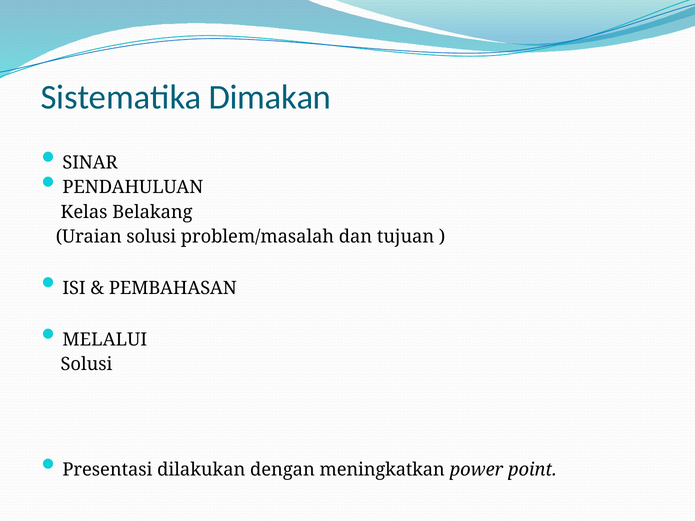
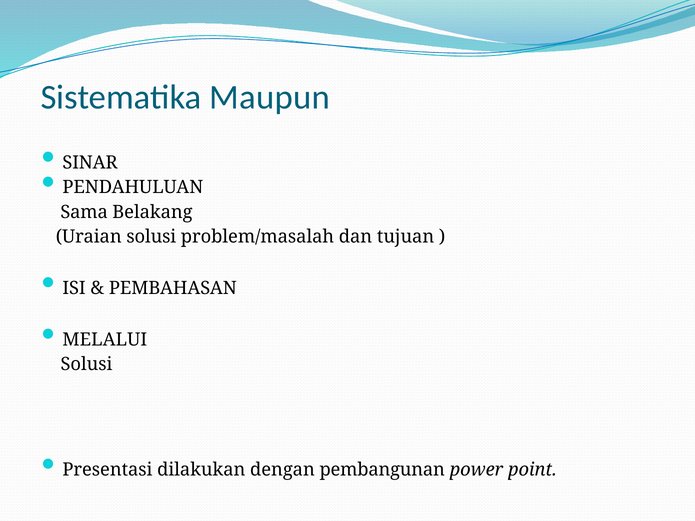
Dimakan: Dimakan -> Maupun
Kelas: Kelas -> Sama
meningkatkan: meningkatkan -> pembangunan
